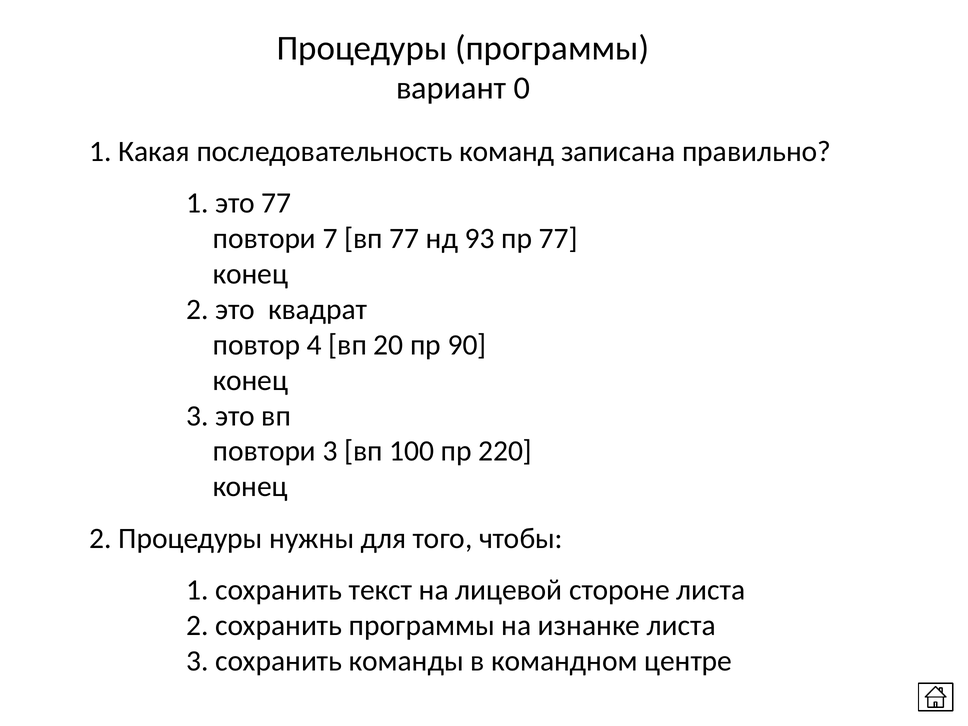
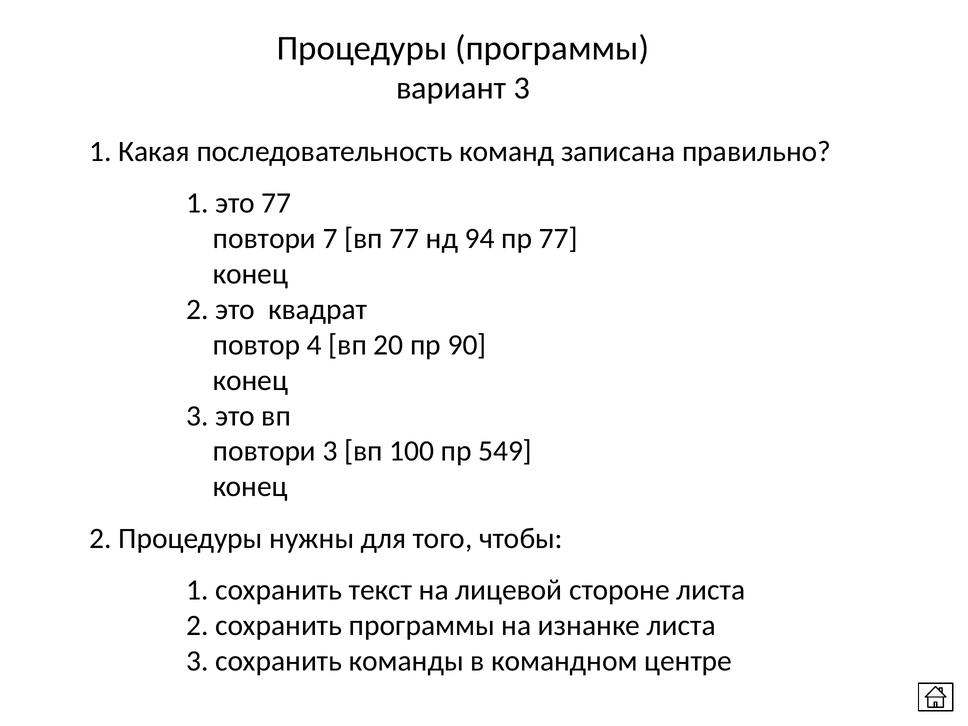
вариант 0: 0 -> 3
93: 93 -> 94
220: 220 -> 549
